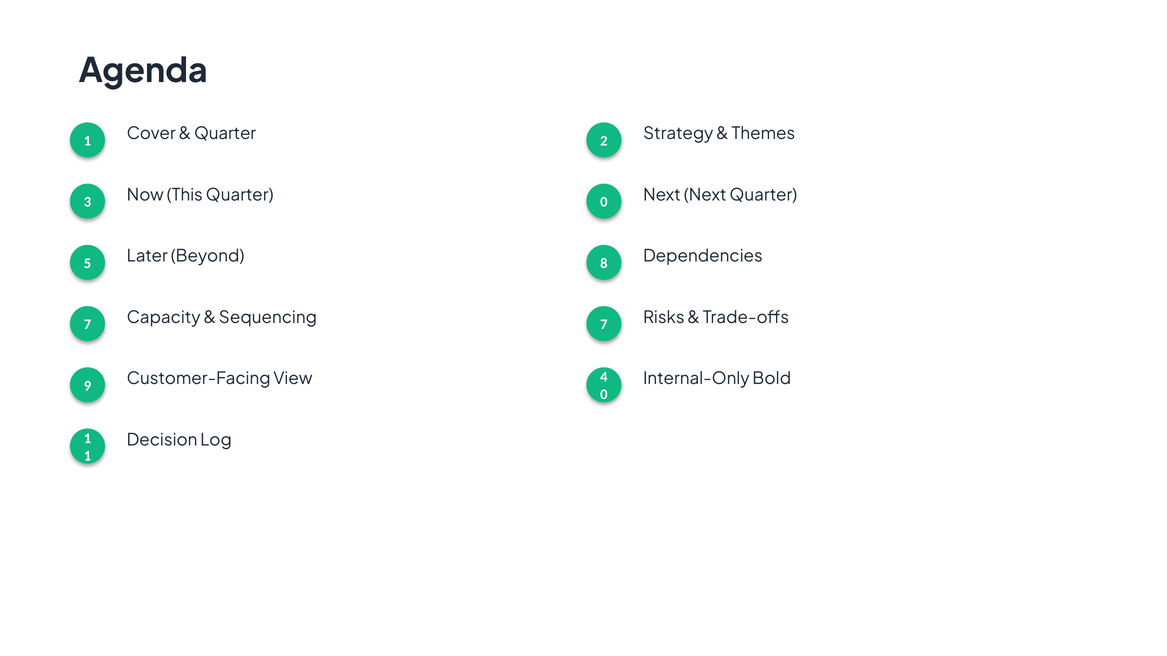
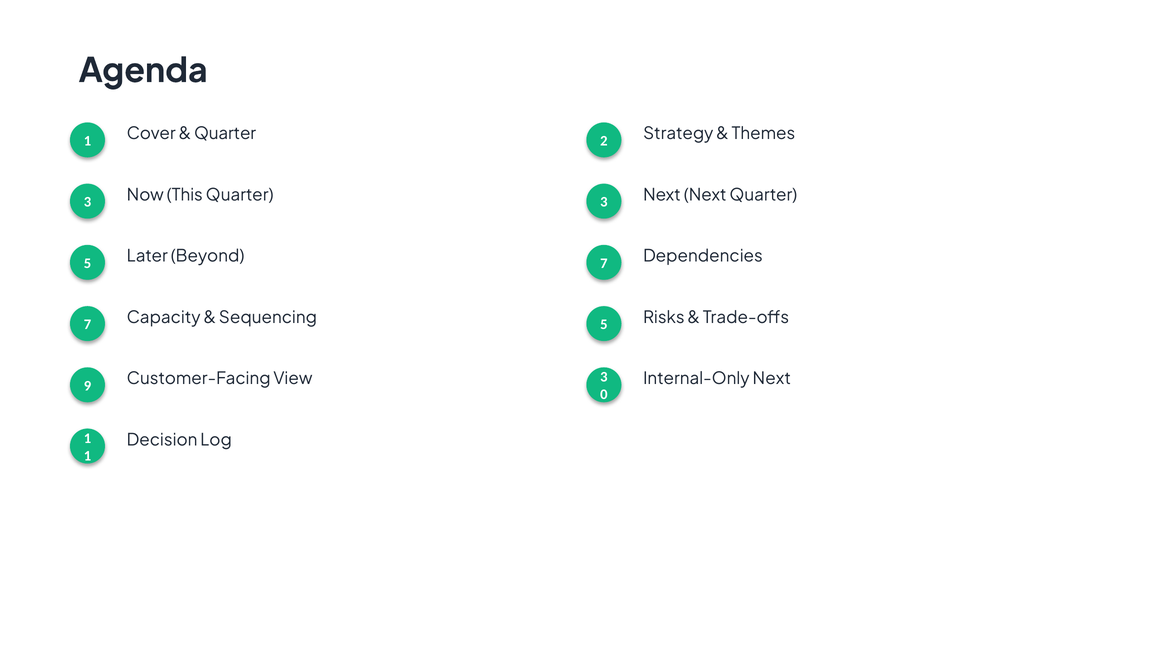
Quarter 0: 0 -> 3
Beyond 8: 8 -> 7
Sequencing 7: 7 -> 5
Internal-Only Bold: Bold -> Next
View 4: 4 -> 3
